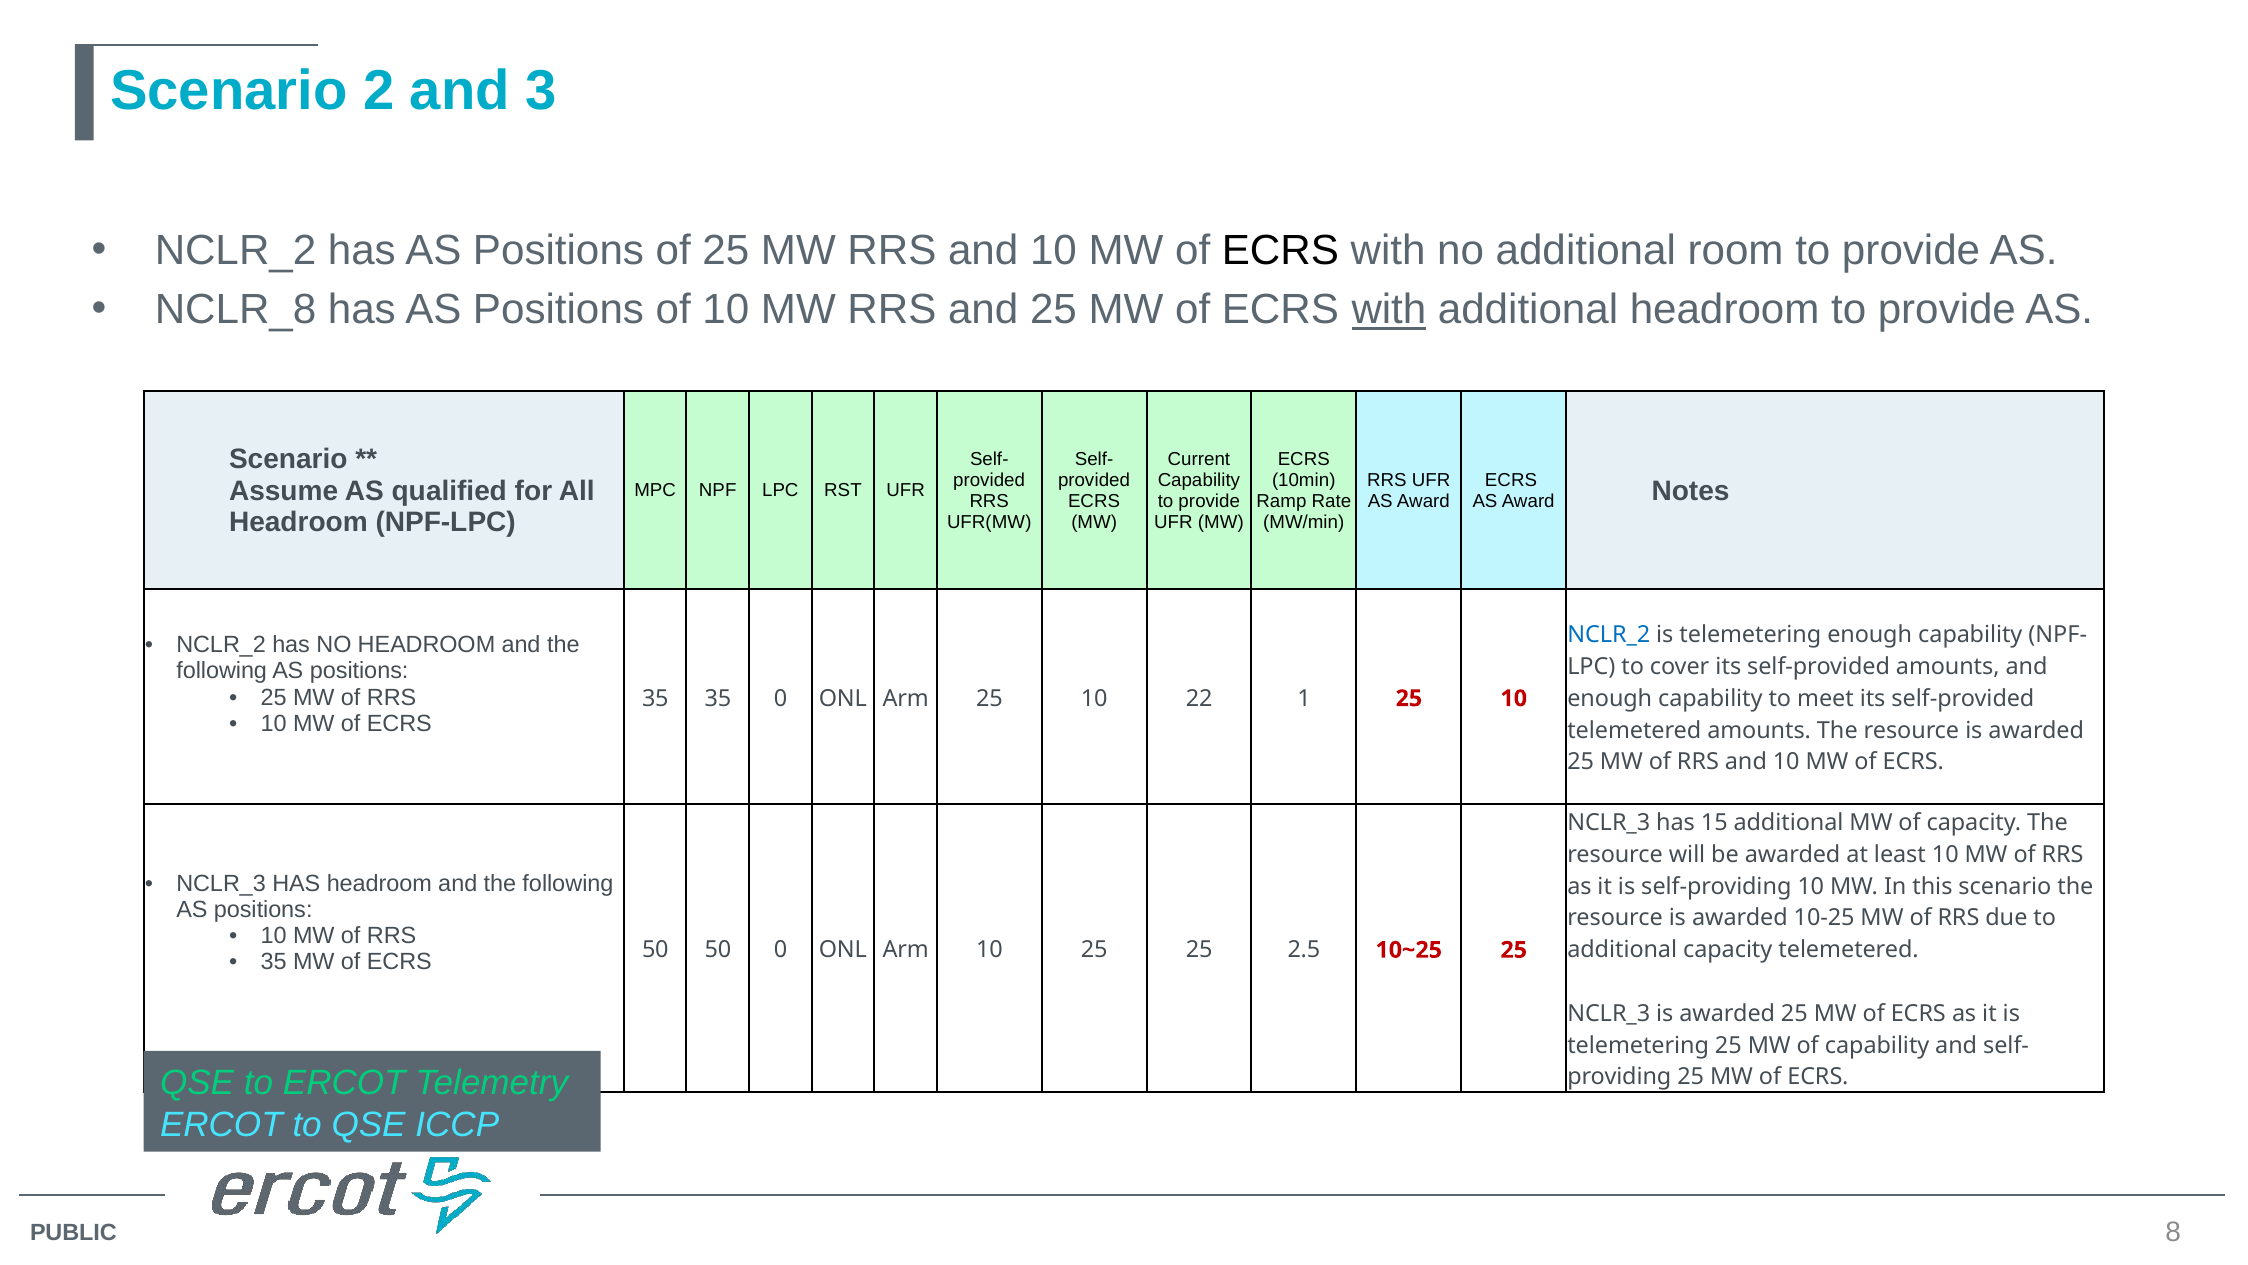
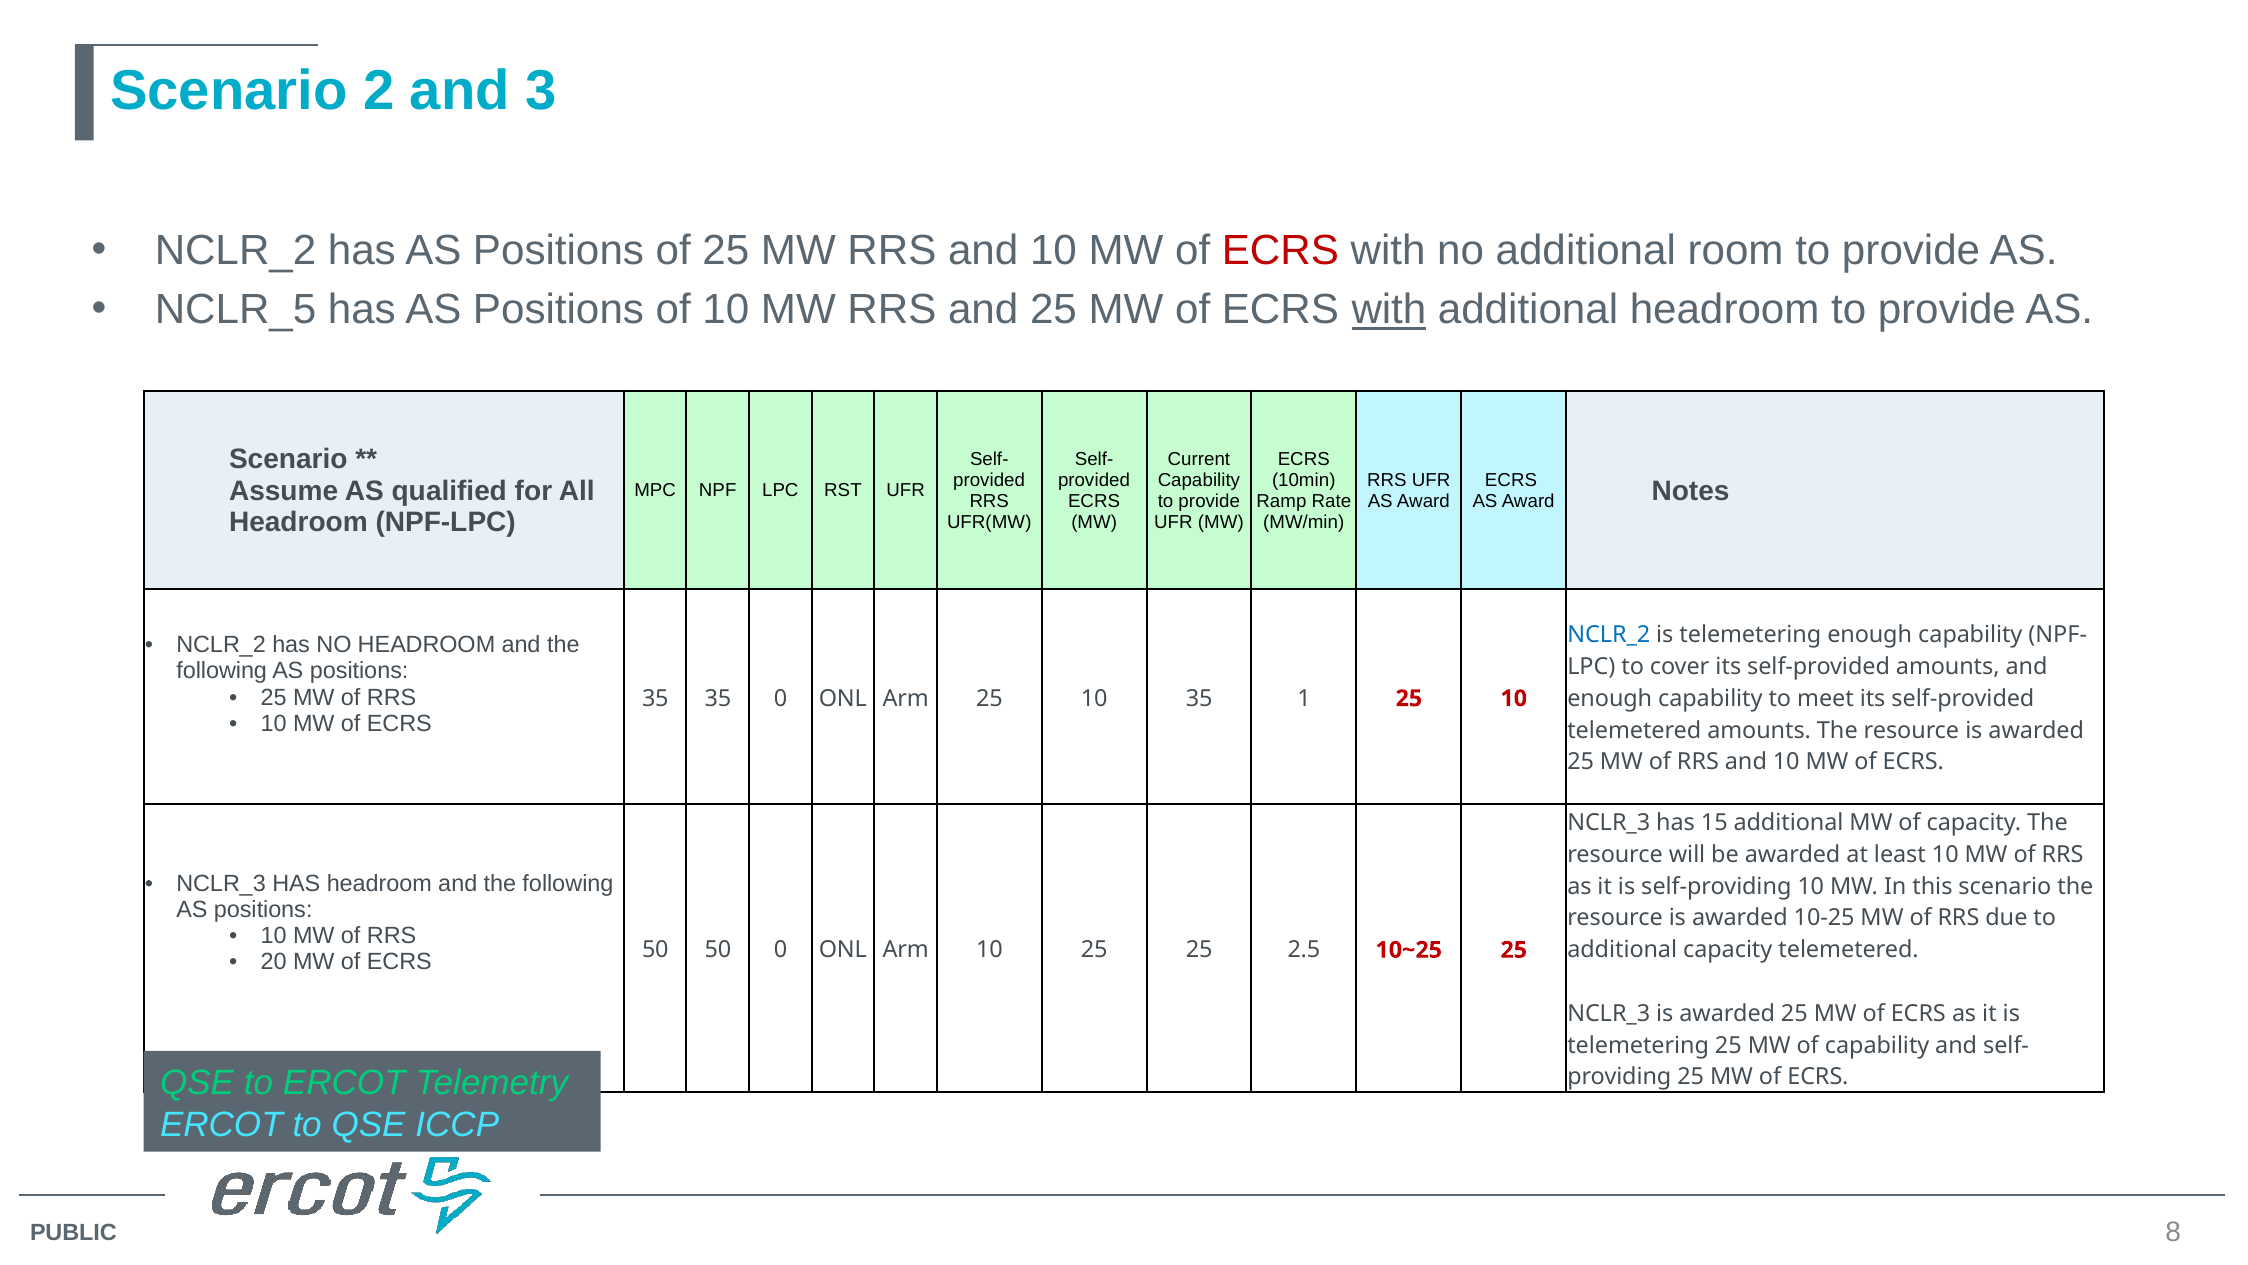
ECRS at (1280, 251) colour: black -> red
NCLR_8: NCLR_8 -> NCLR_5
10 22: 22 -> 35
35 at (274, 962): 35 -> 20
